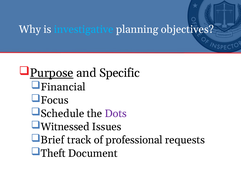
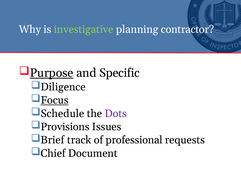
investigative colour: light blue -> light green
objectives: objectives -> contractor
Financial: Financial -> Diligence
Focus underline: none -> present
Witnessed: Witnessed -> Provisions
Theft: Theft -> Chief
